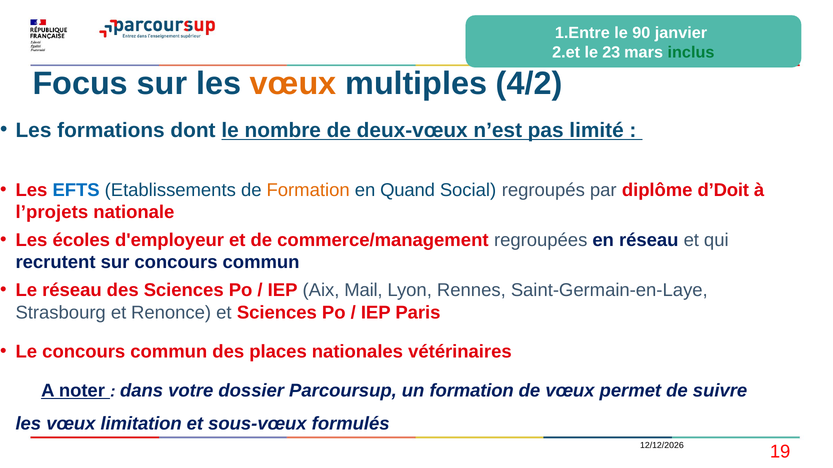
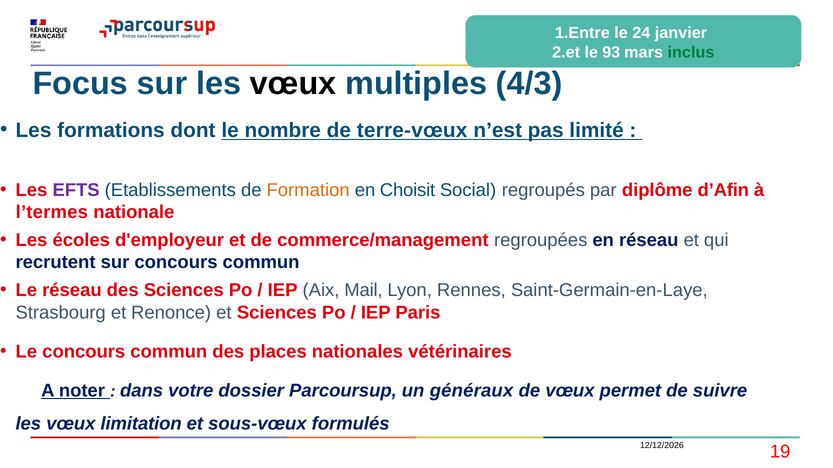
90: 90 -> 24
23: 23 -> 93
vœux at (293, 84) colour: orange -> black
4/2: 4/2 -> 4/3
deux-vœux: deux-vœux -> terre-vœux
EFTS colour: blue -> purple
Quand: Quand -> Choisit
d’Doit: d’Doit -> d’Afin
l’projets: l’projets -> l’termes
un formation: formation -> généraux
